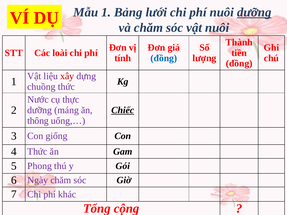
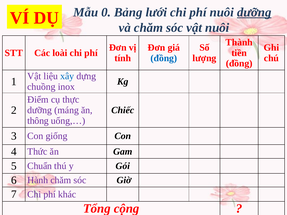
Mẫu 1: 1 -> 0
xây colour: red -> blue
chuồng thức: thức -> inox
Nước: Nước -> Điểm
Chiếc underline: present -> none
Phong: Phong -> Chuẩn
Ngày: Ngày -> Hành
